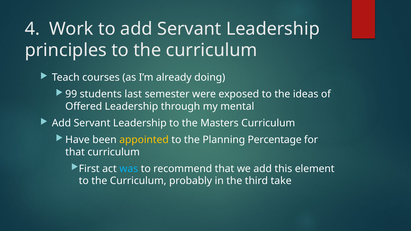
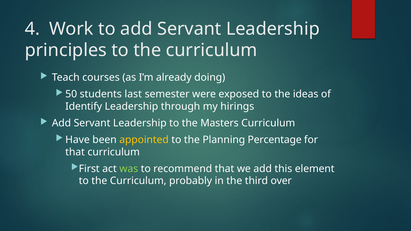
99: 99 -> 50
Offered: Offered -> Identify
mental: mental -> hirings
was colour: light blue -> light green
take: take -> over
